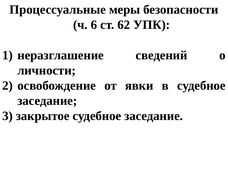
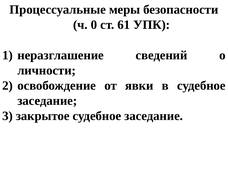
6: 6 -> 0
62: 62 -> 61
